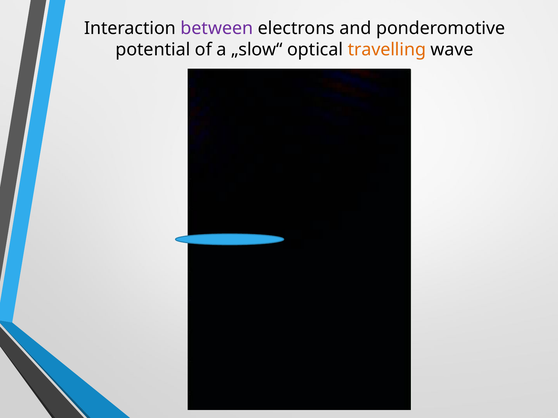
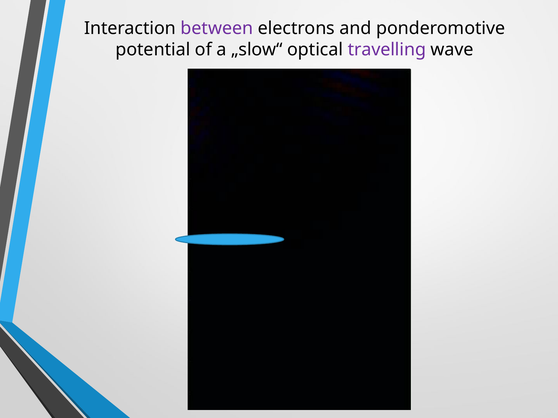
travelling colour: orange -> purple
